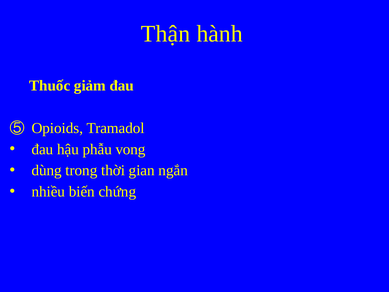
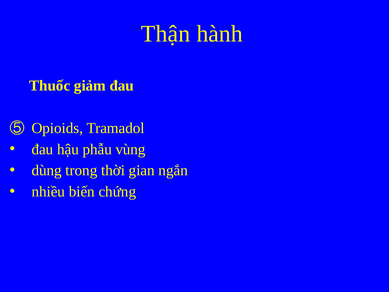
vong: vong -> vùng
